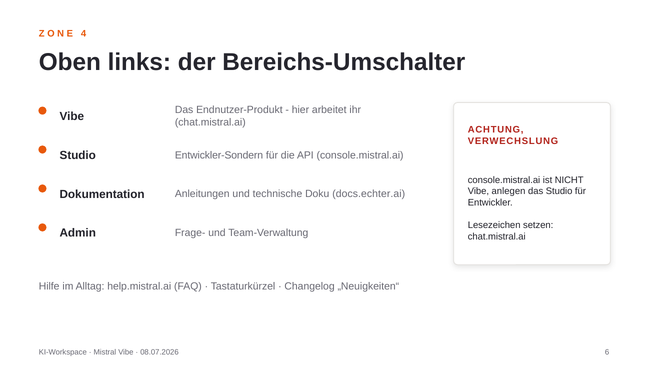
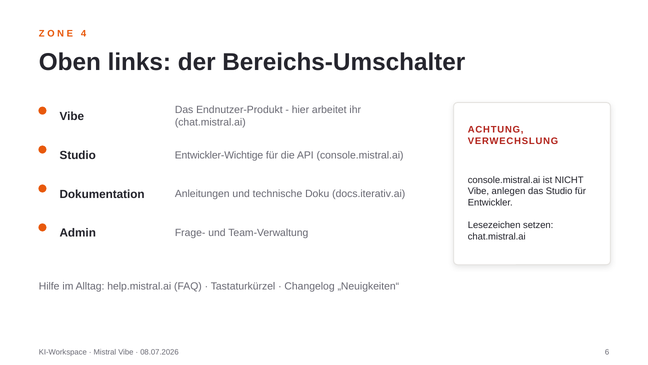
Entwickler-Sondern: Entwickler-Sondern -> Entwickler-Wichtige
docs.echter.ai: docs.echter.ai -> docs.iterativ.ai
